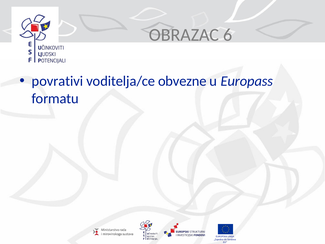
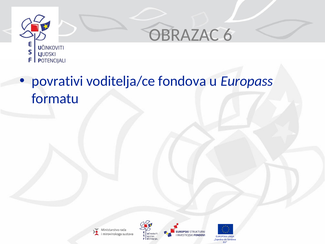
voditelja/ce obvezne: obvezne -> fondova
